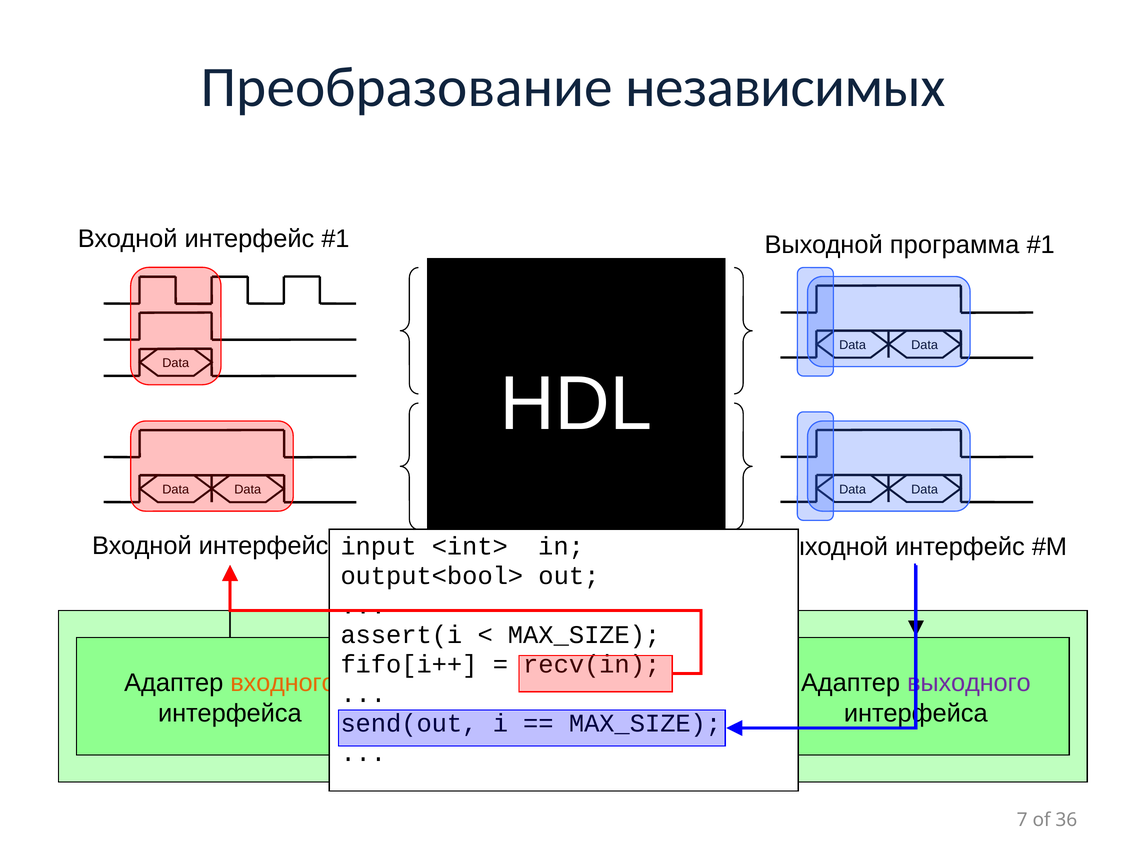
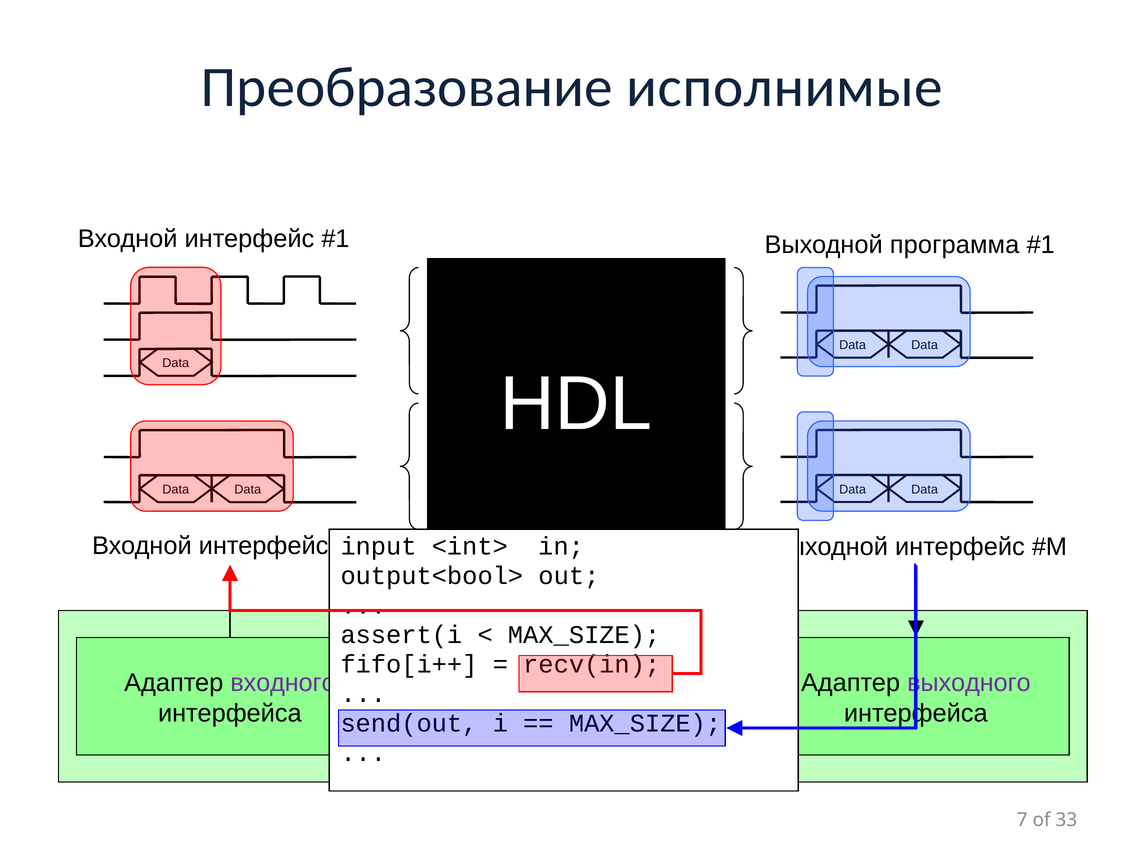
независимых: независимых -> исполнимые
входного colour: orange -> purple
36: 36 -> 33
